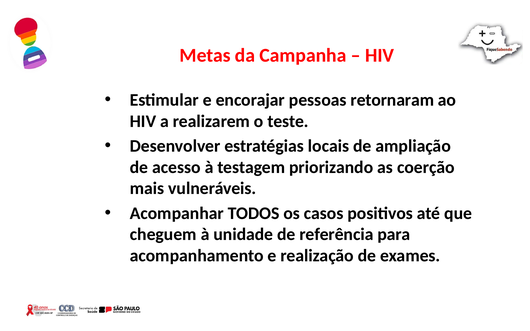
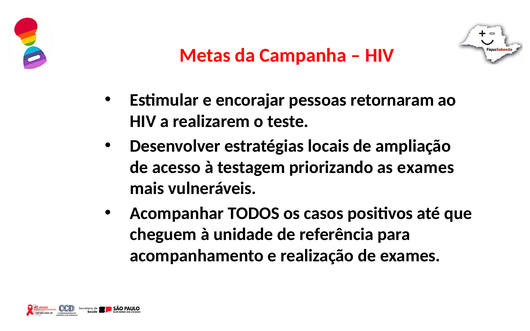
as coerção: coerção -> exames
